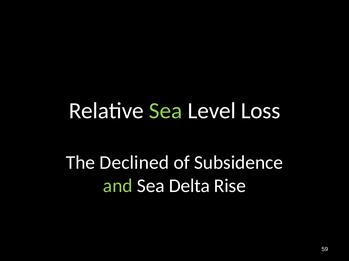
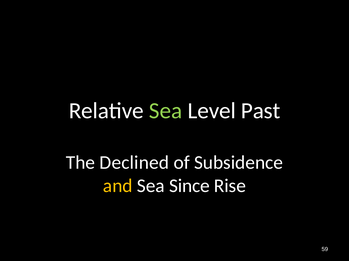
Loss: Loss -> Past
and colour: light green -> yellow
Delta: Delta -> Since
